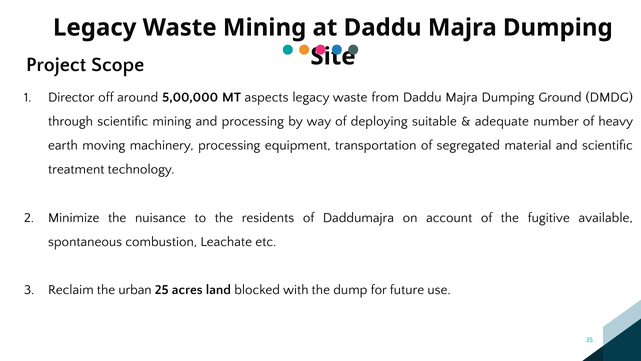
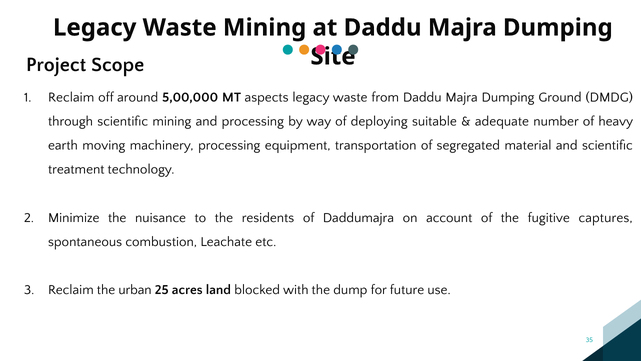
Director at (71, 97): Director -> Reclaim
available: available -> captures
